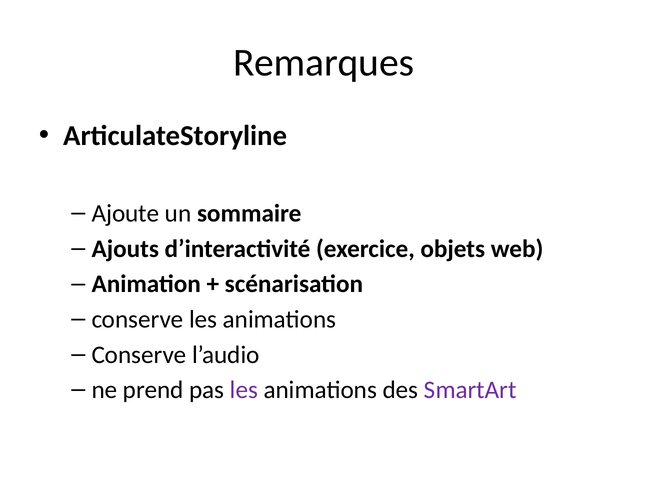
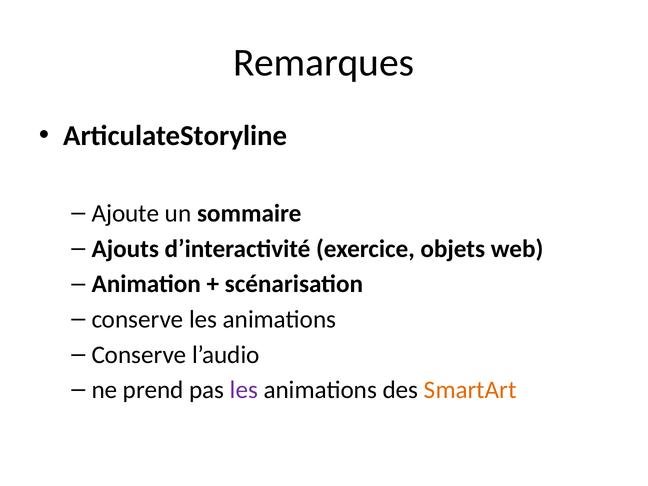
SmartArt colour: purple -> orange
